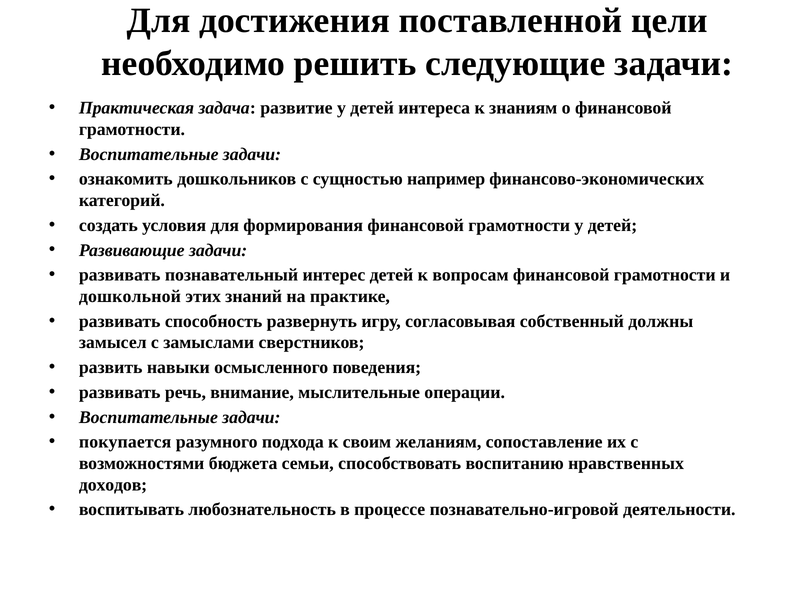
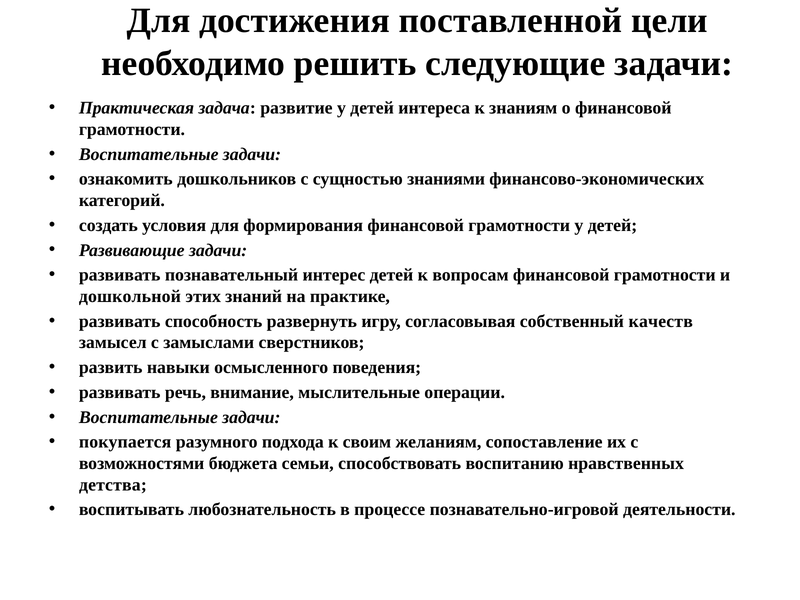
например: например -> знаниями
должны: должны -> качеств
доходов: доходов -> детства
